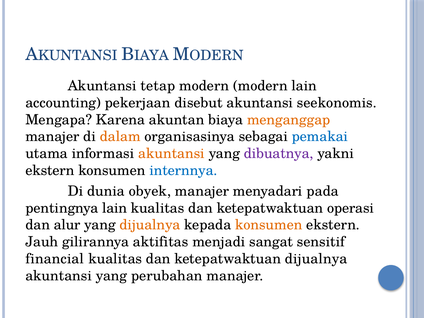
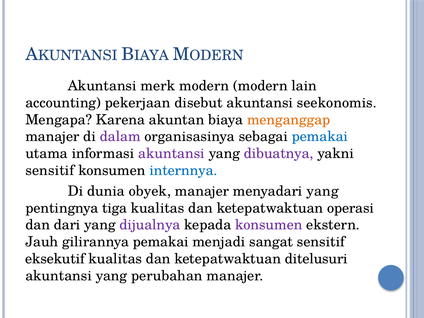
tetap: tetap -> merk
dalam colour: orange -> purple
akuntansi at (171, 154) colour: orange -> purple
ekstern at (50, 171): ekstern -> sensitif
menyadari pada: pada -> yang
pentingnya lain: lain -> tiga
alur: alur -> dari
dijualnya at (150, 225) colour: orange -> purple
konsumen at (269, 225) colour: orange -> purple
gilirannya aktifitas: aktifitas -> pemakai
financial: financial -> eksekutif
ketepatwaktuan dijualnya: dijualnya -> ditelusuri
